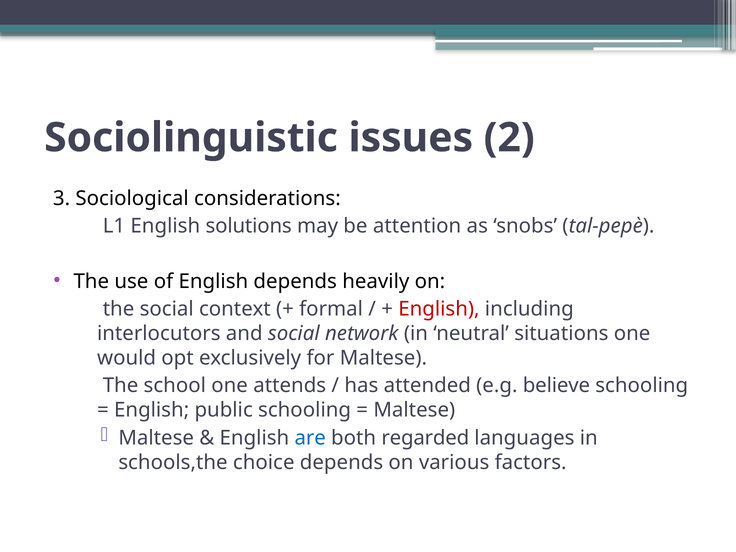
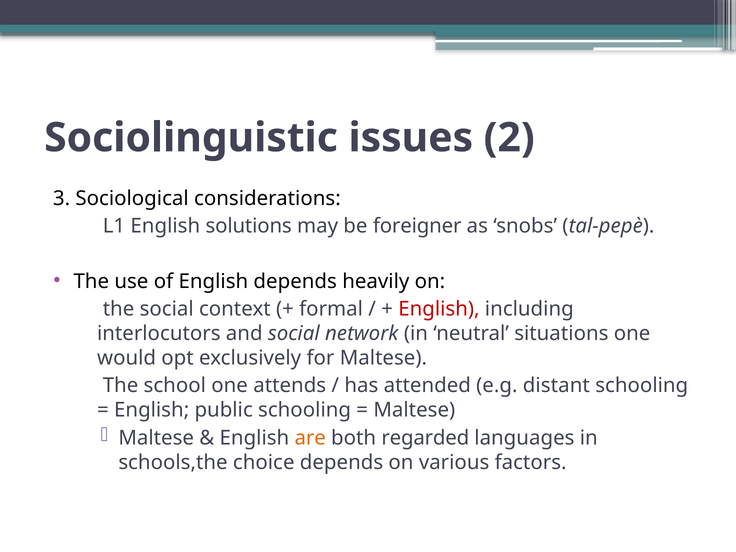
attention: attention -> foreigner
believe: believe -> distant
are colour: blue -> orange
